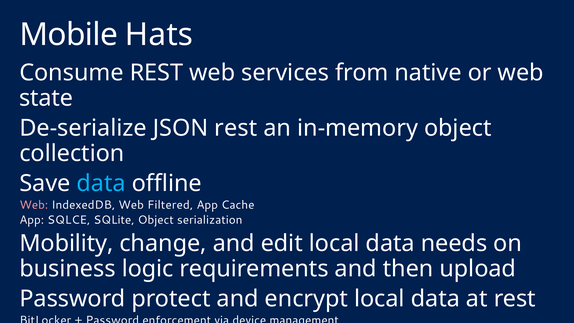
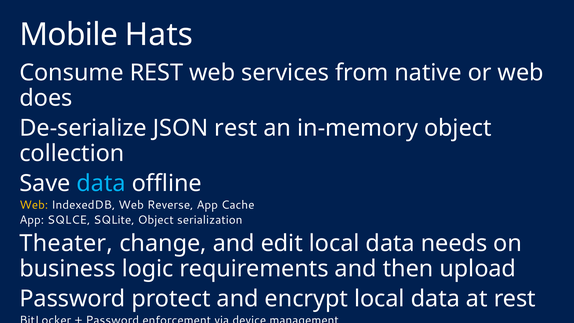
state: state -> does
Web at (34, 205) colour: pink -> yellow
Filtered: Filtered -> Reverse
Mobility: Mobility -> Theater
